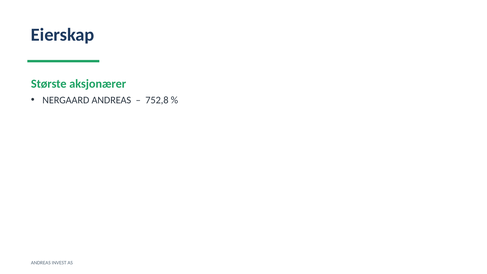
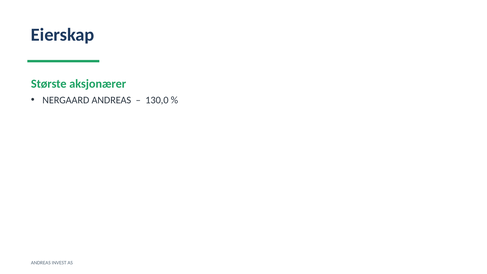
752,8: 752,8 -> 130,0
